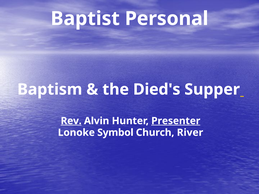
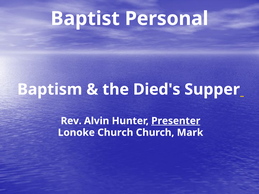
Rev underline: present -> none
Lonoke Symbol: Symbol -> Church
River: River -> Mark
